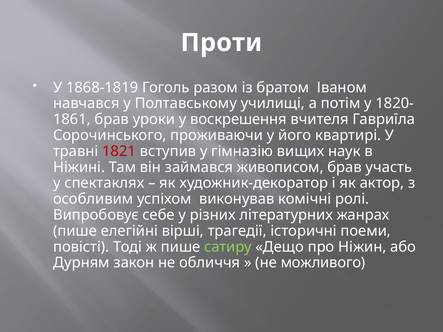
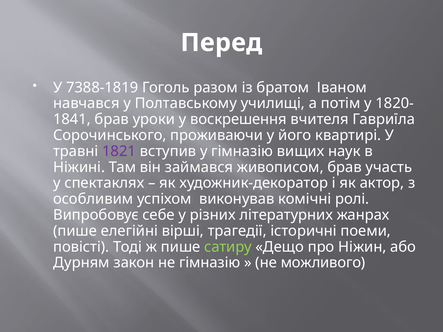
Проти: Проти -> Перед
1868-1819: 1868-1819 -> 7388-1819
1861: 1861 -> 1841
1821 colour: red -> purple
не обличчя: обличчя -> гімназію
